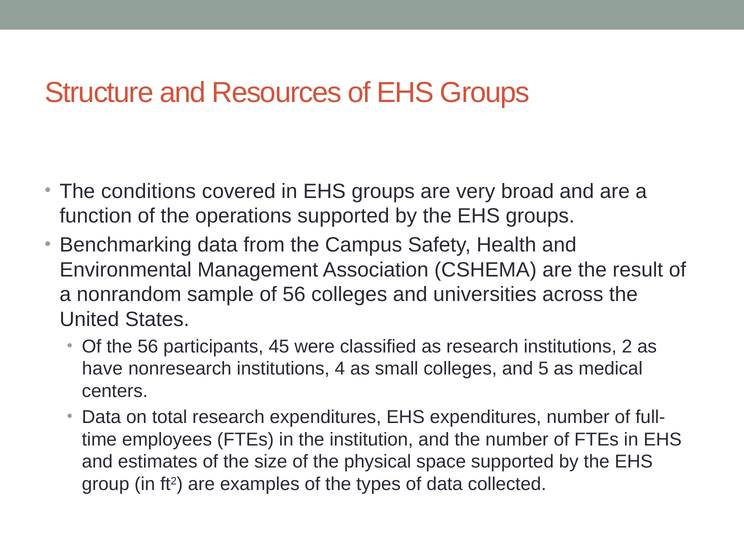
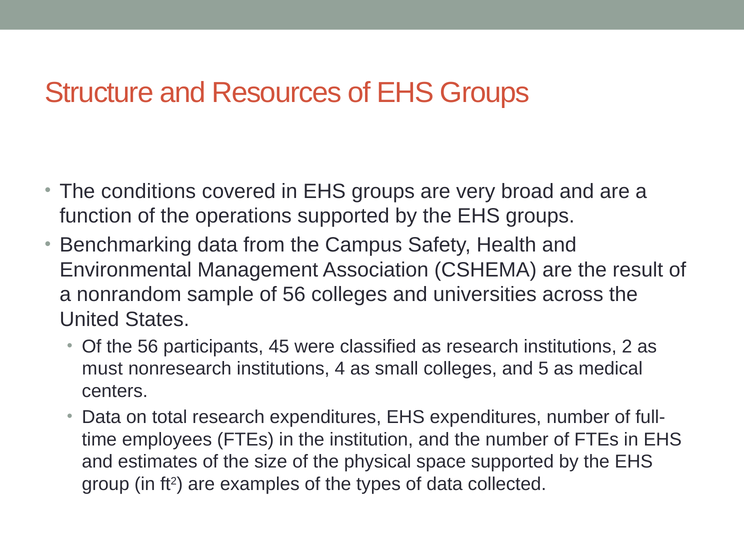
have: have -> must
